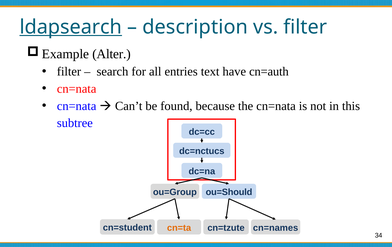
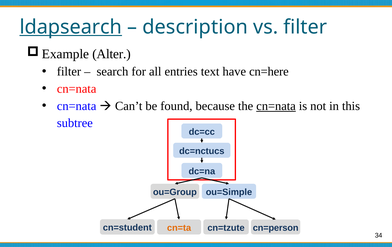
cn=auth: cn=auth -> cn=here
cn=nata at (276, 106) underline: none -> present
ou=Should: ou=Should -> ou=Simple
cn=names: cn=names -> cn=person
